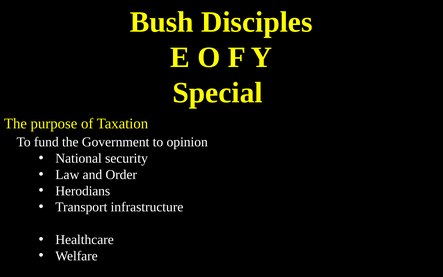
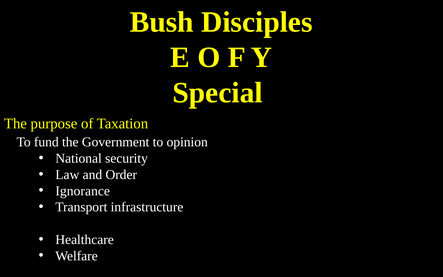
Herodians: Herodians -> Ignorance
